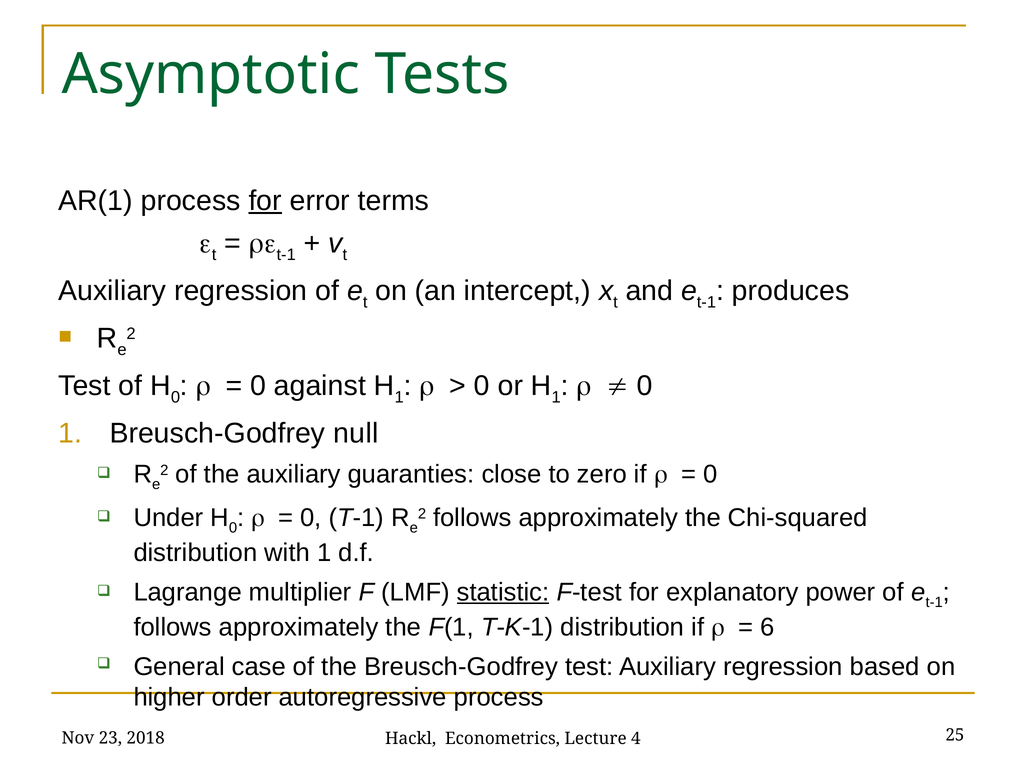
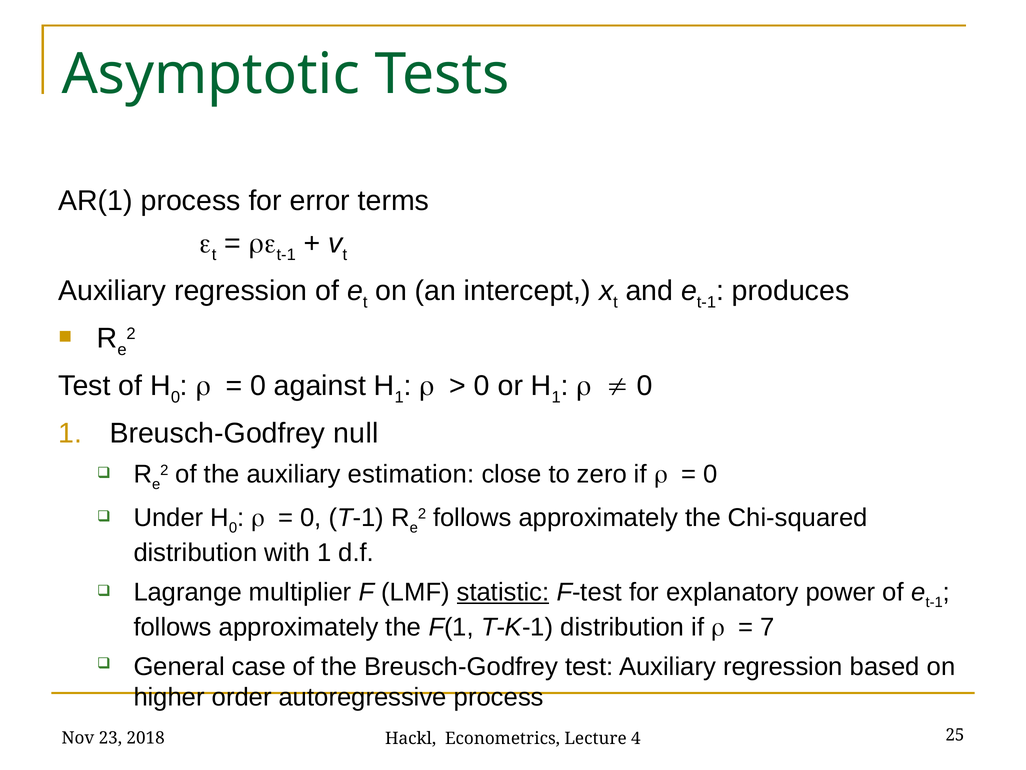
for at (265, 201) underline: present -> none
guaranties: guaranties -> estimation
6: 6 -> 7
